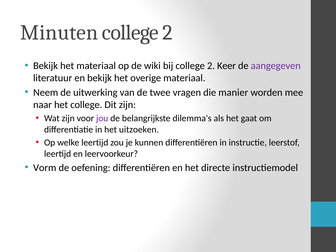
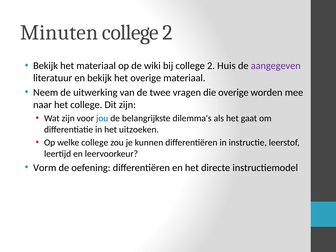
Keer: Keer -> Huis
die manier: manier -> overige
jou colour: purple -> blue
welke leertijd: leertijd -> college
